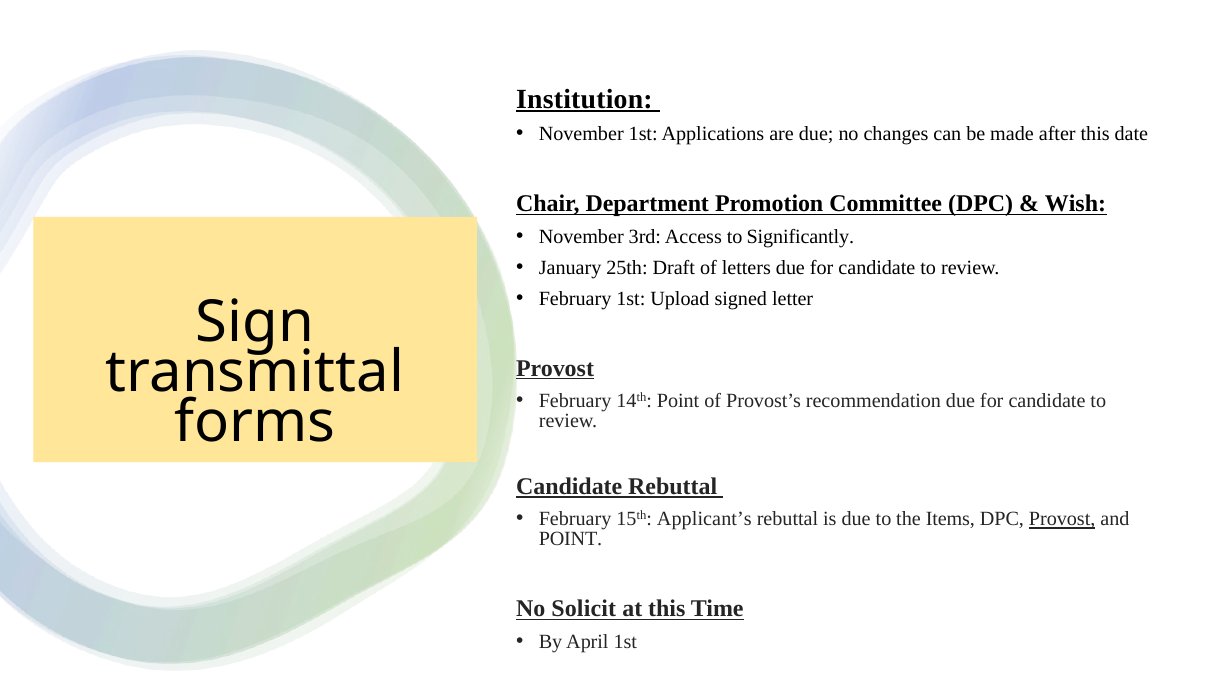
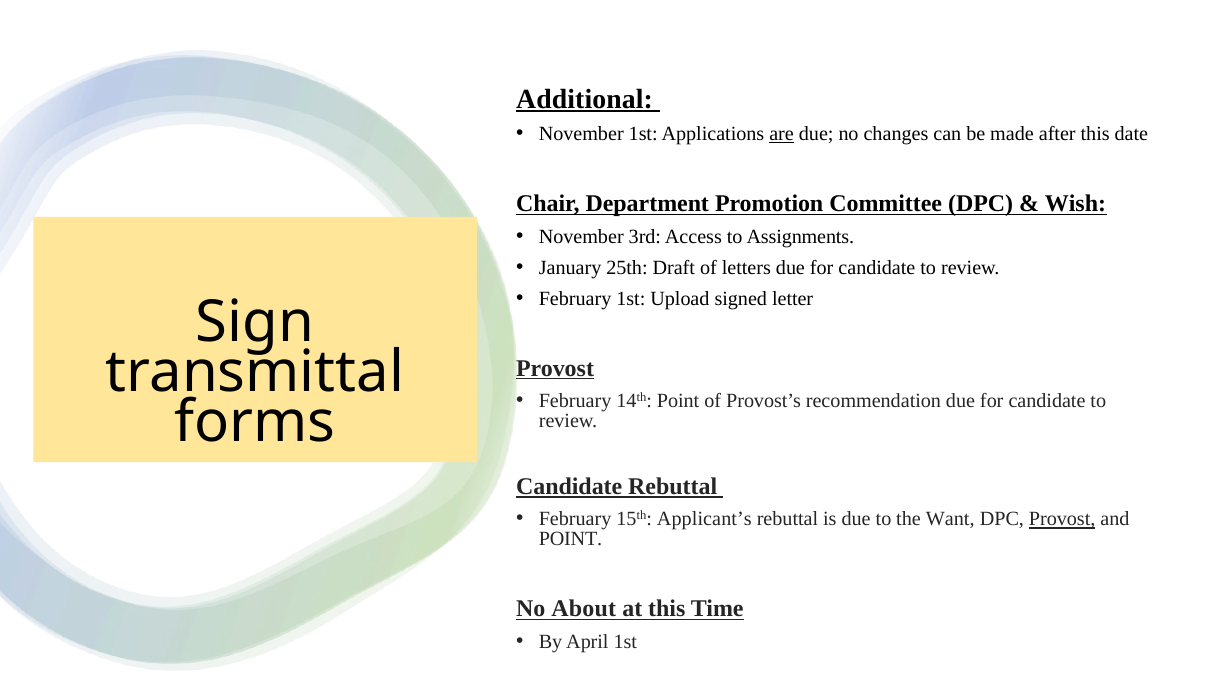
Institution: Institution -> Additional
are underline: none -> present
Significantly: Significantly -> Assignments
Items: Items -> Want
Solicit: Solicit -> About
